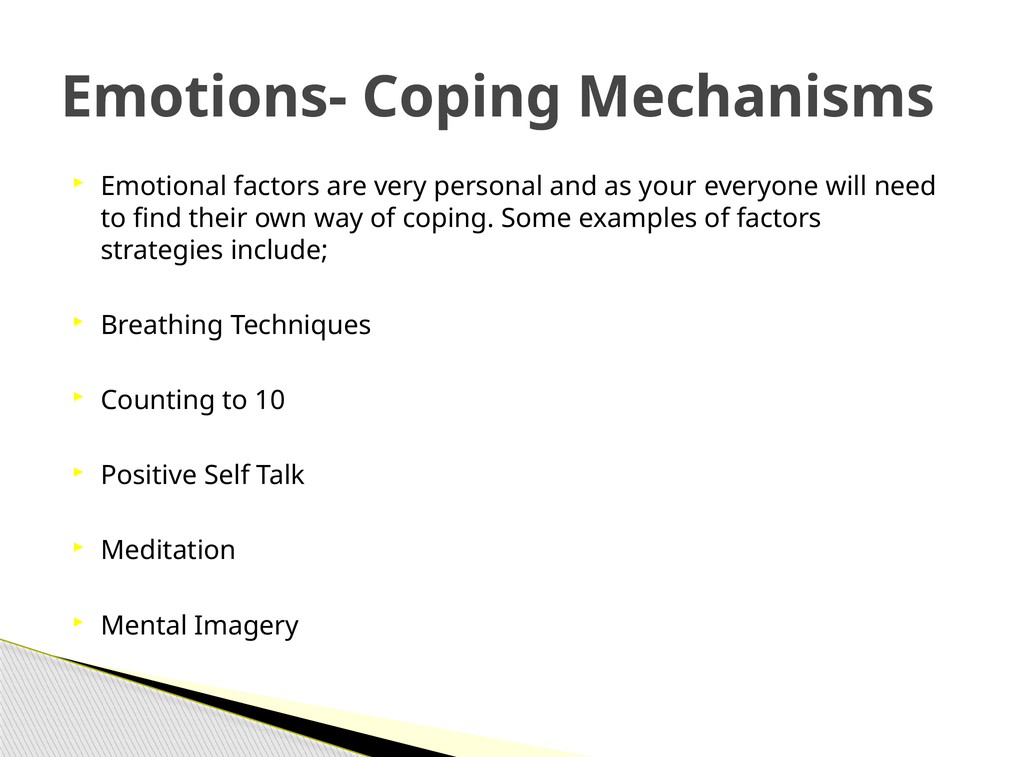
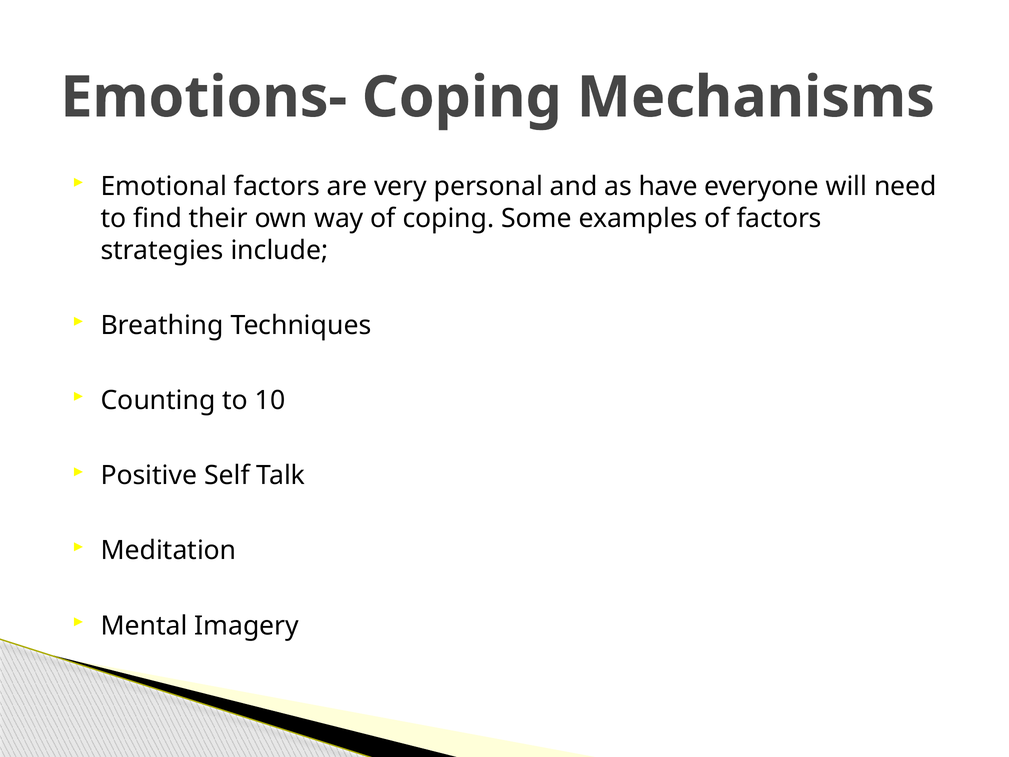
your: your -> have
